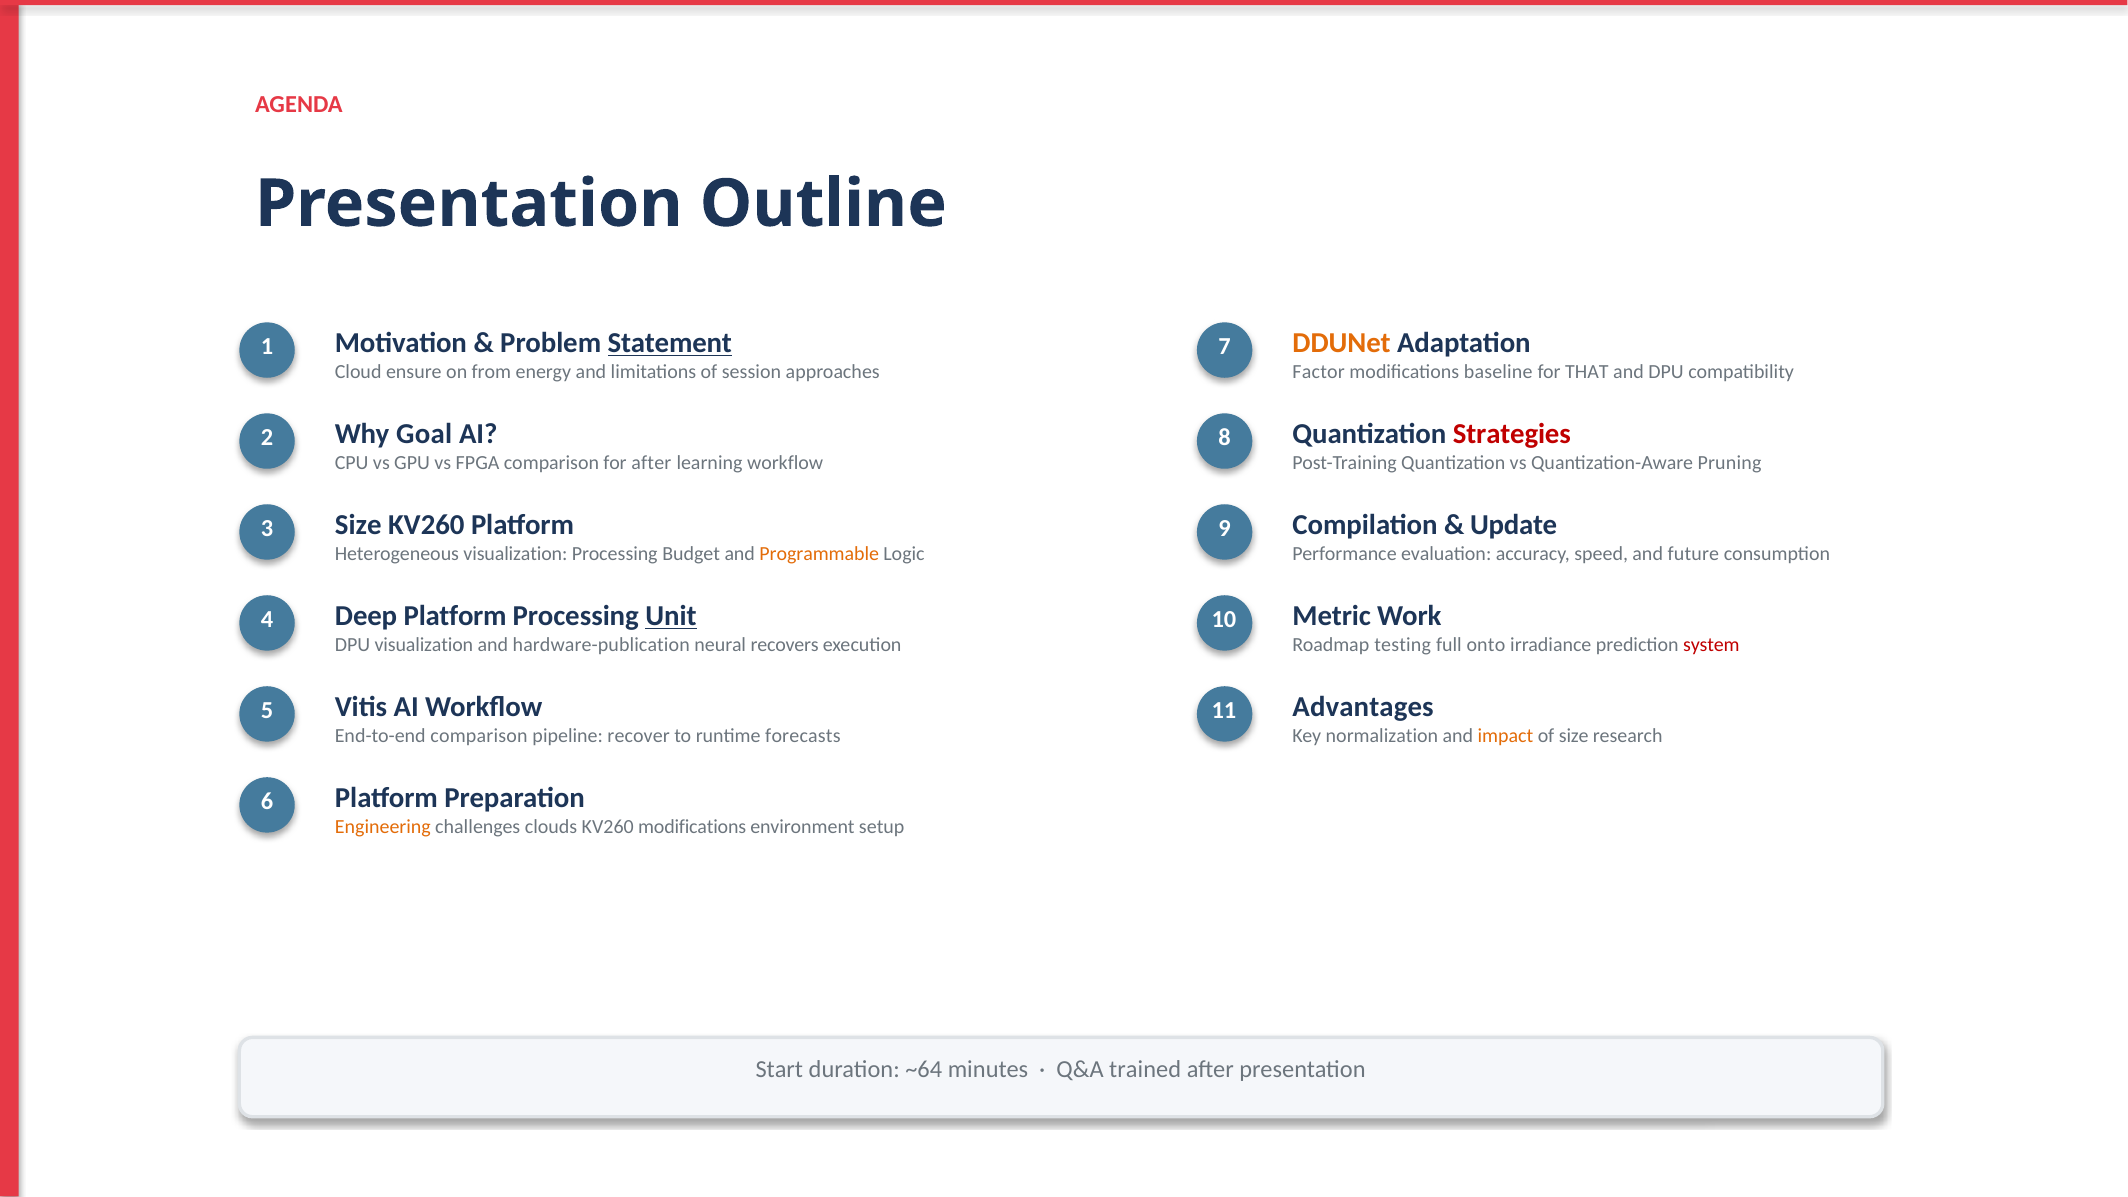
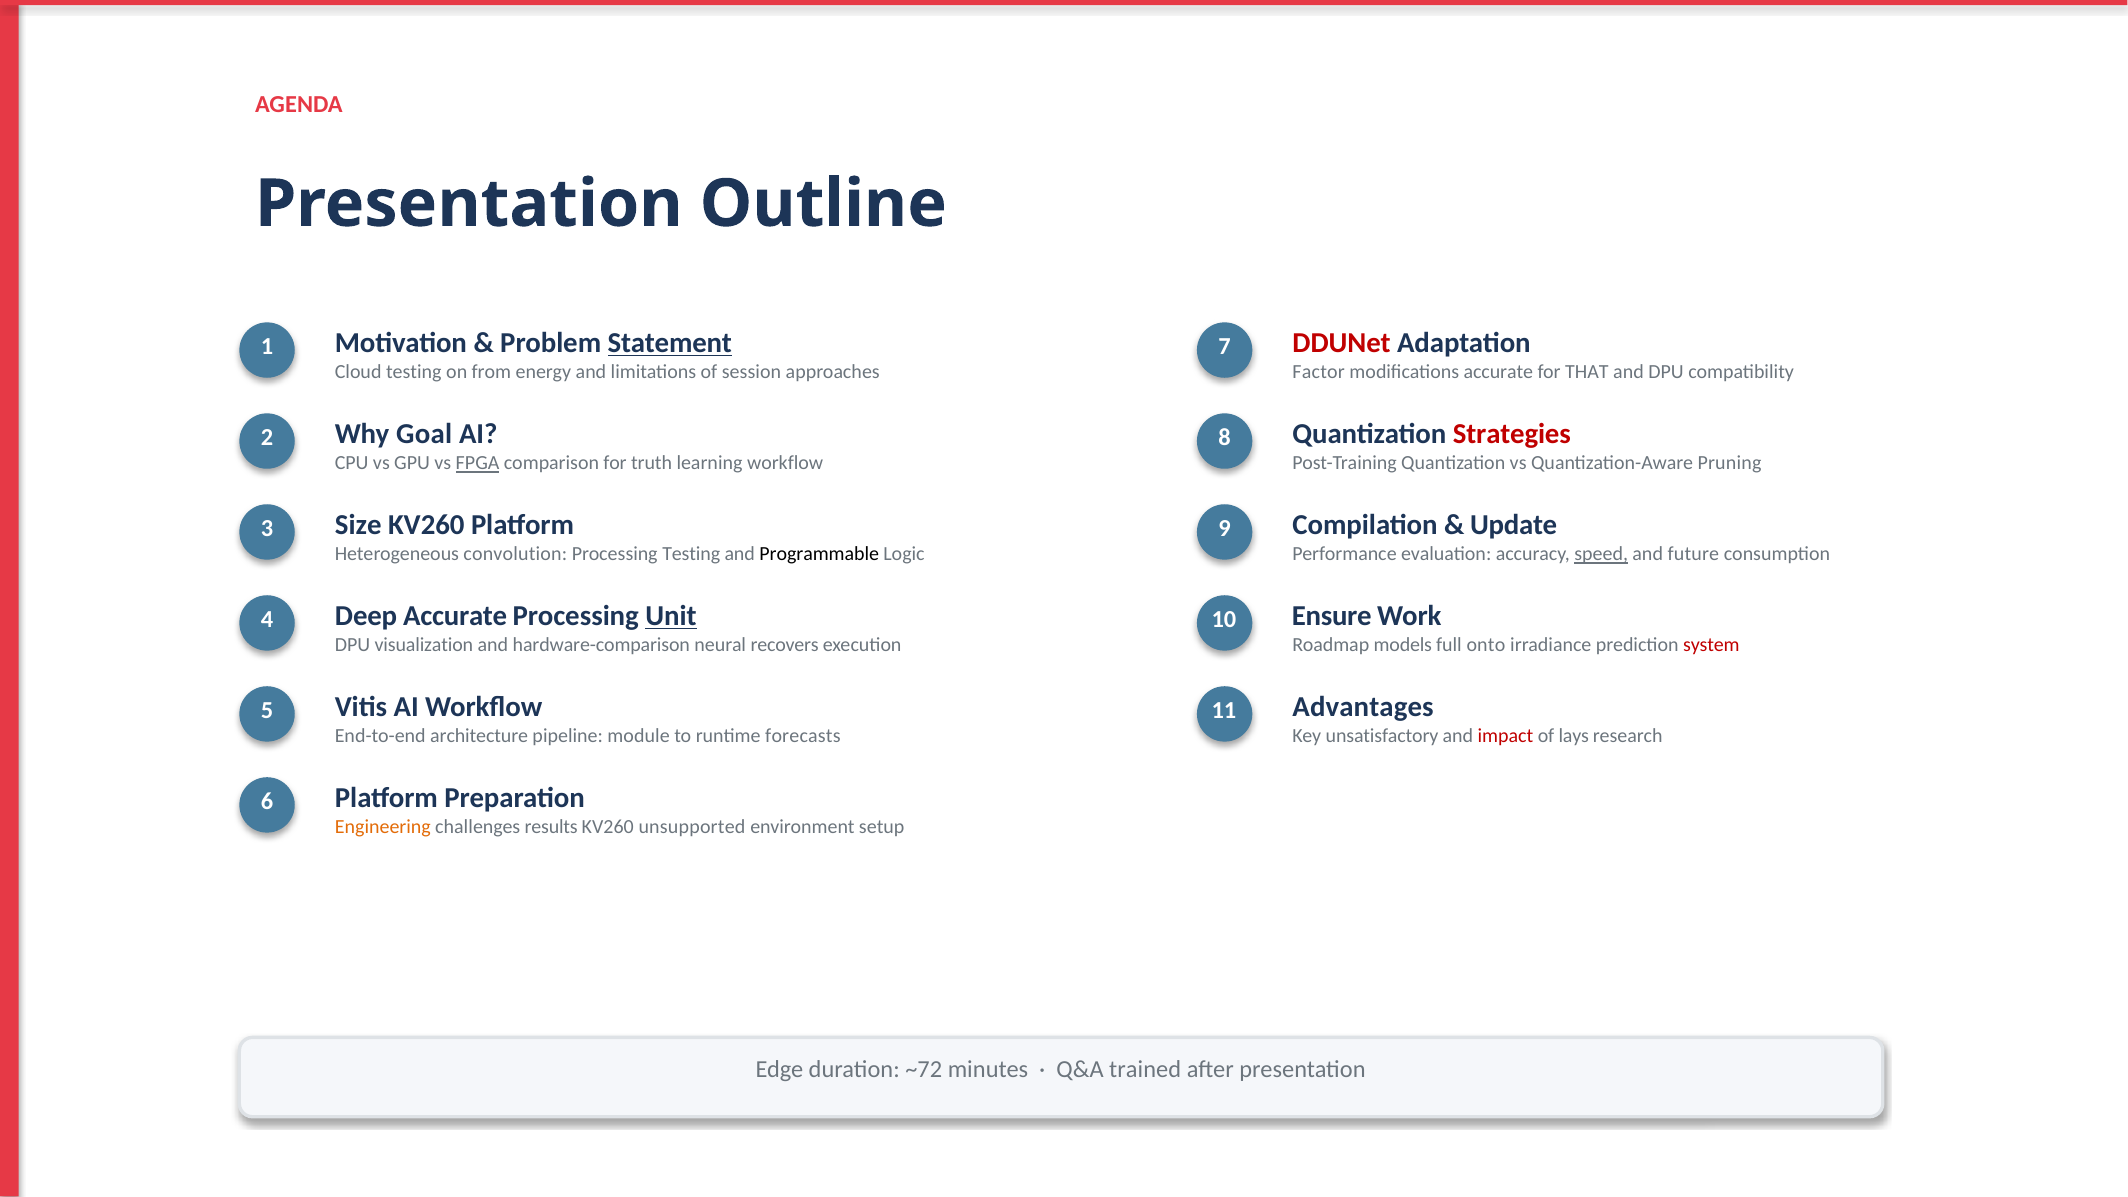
DDUNet colour: orange -> red
Cloud ensure: ensure -> testing
modifications baseline: baseline -> accurate
FPGA underline: none -> present
for after: after -> truth
Heterogeneous visualization: visualization -> convolution
Processing Budget: Budget -> Testing
Programmable colour: orange -> black
speed underline: none -> present
Deep Platform: Platform -> Accurate
Metric: Metric -> Ensure
hardware-publication: hardware-publication -> hardware-comparison
testing: testing -> models
End-to-end comparison: comparison -> architecture
recover: recover -> module
normalization: normalization -> unsatisfactory
impact colour: orange -> red
of size: size -> lays
clouds: clouds -> results
KV260 modifications: modifications -> unsupported
Start: Start -> Edge
~64: ~64 -> ~72
